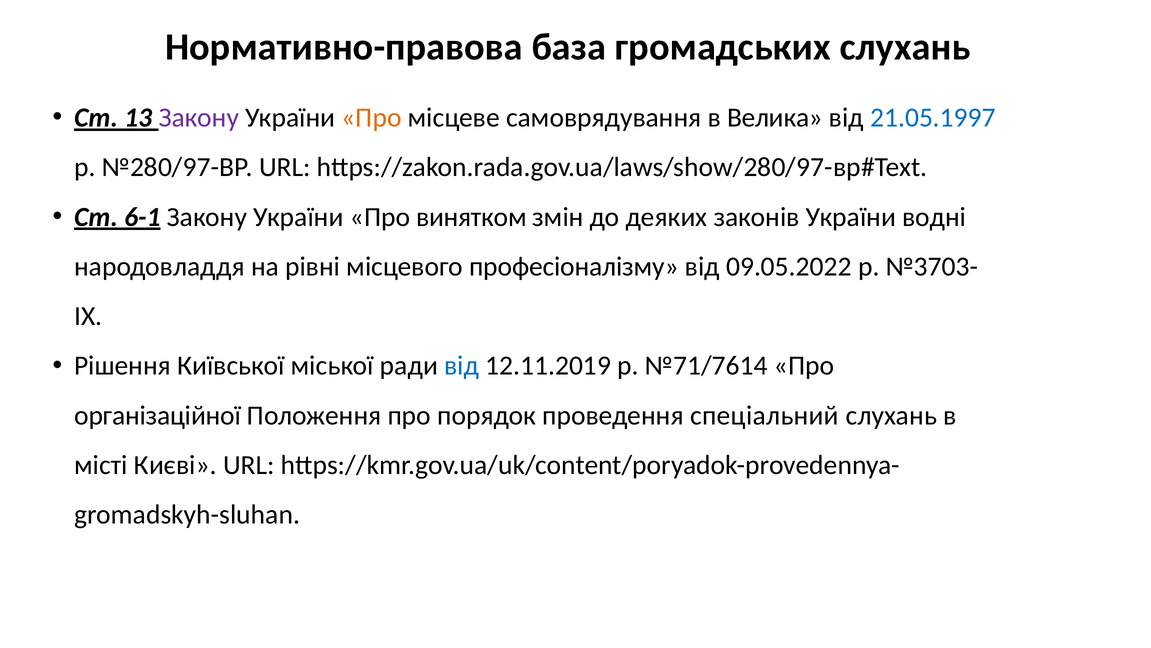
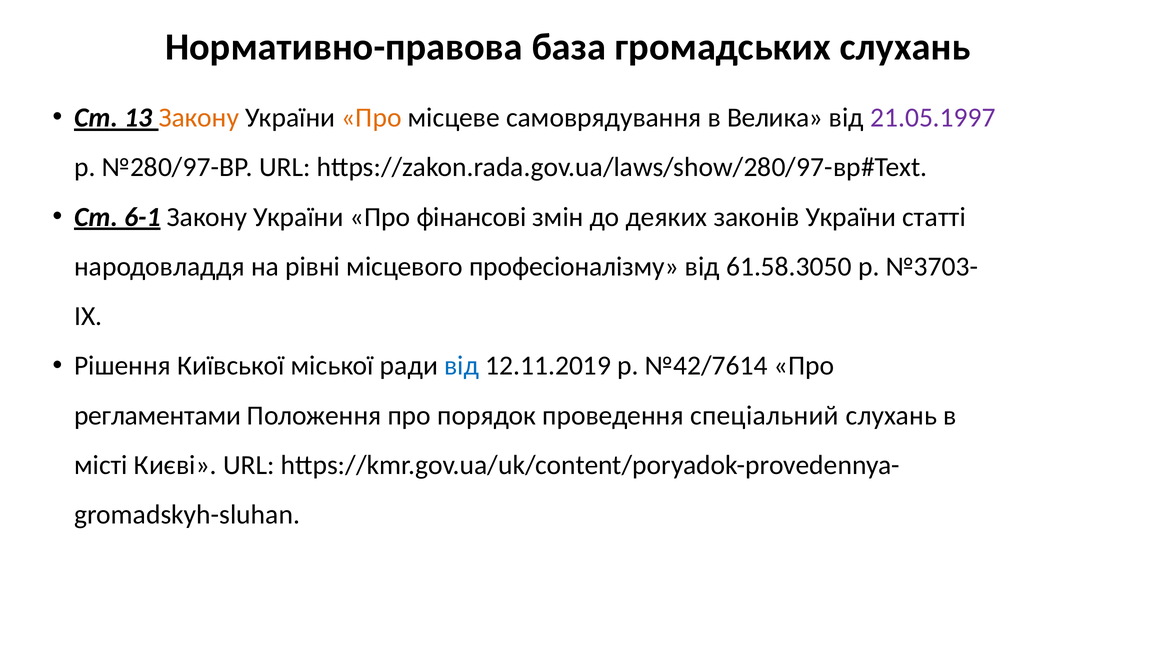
Закону at (199, 118) colour: purple -> orange
21.05.1997 colour: blue -> purple
винятком: винятком -> фінансові
водні: водні -> статті
09.05.2022: 09.05.2022 -> 61.58.3050
№71/7614: №71/7614 -> №42/7614
організаційної: організаційної -> регламентами
